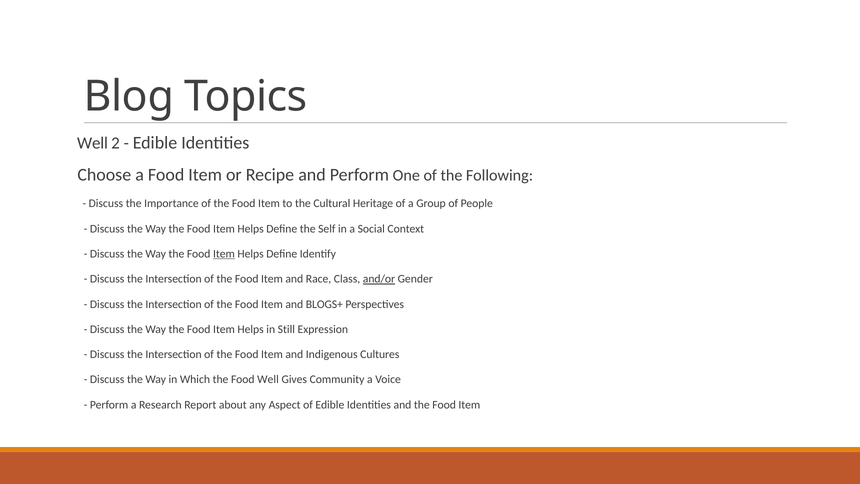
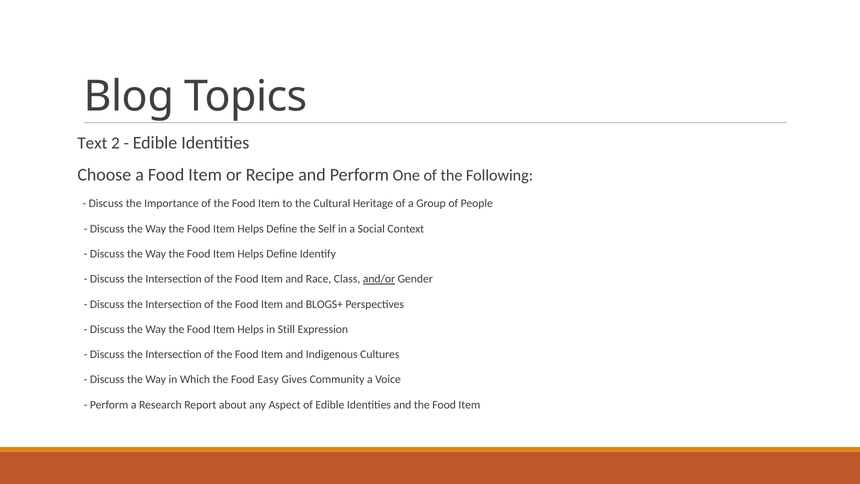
Well at (92, 143): Well -> Text
Item at (224, 254) underline: present -> none
Food Well: Well -> Easy
